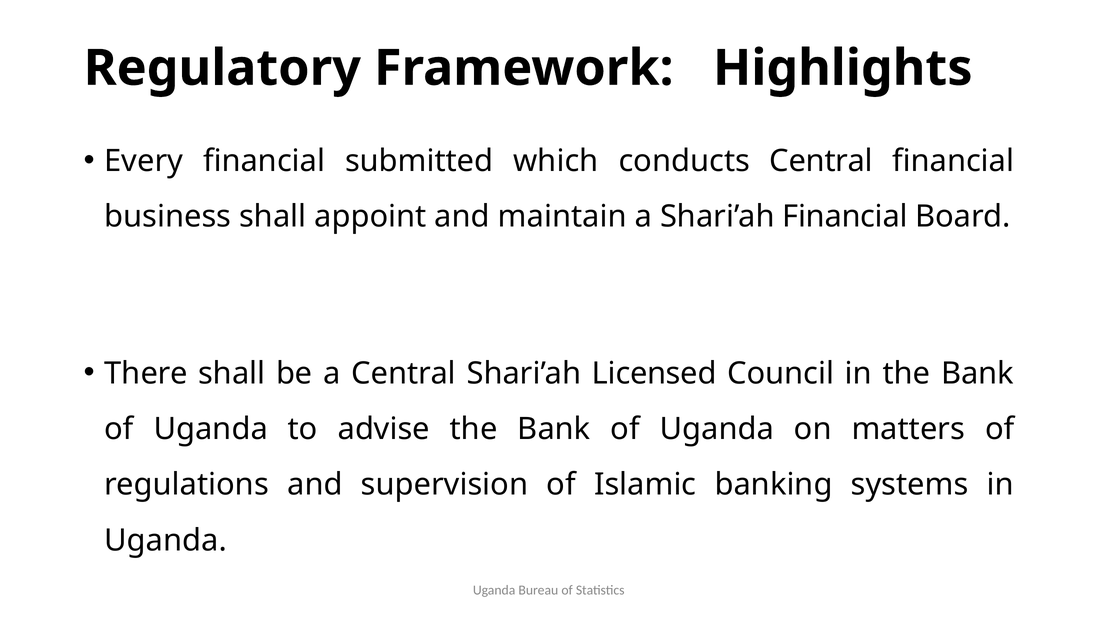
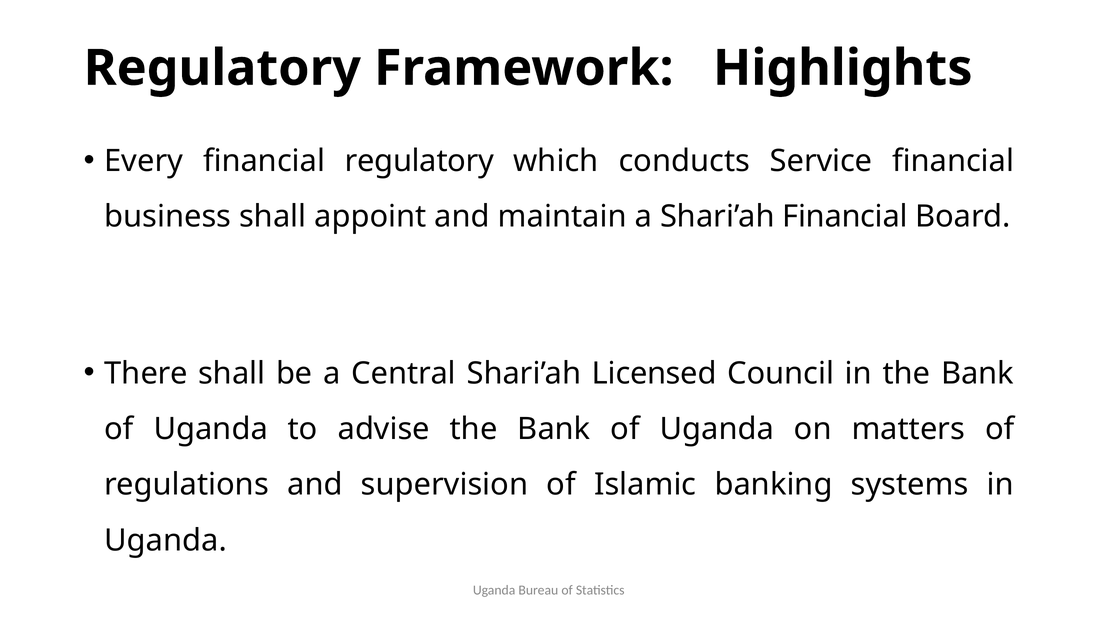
financial submitted: submitted -> regulatory
conducts Central: Central -> Service
